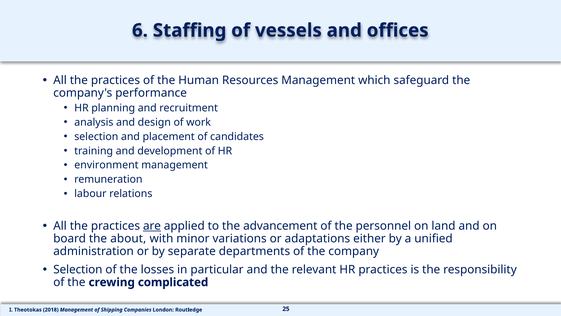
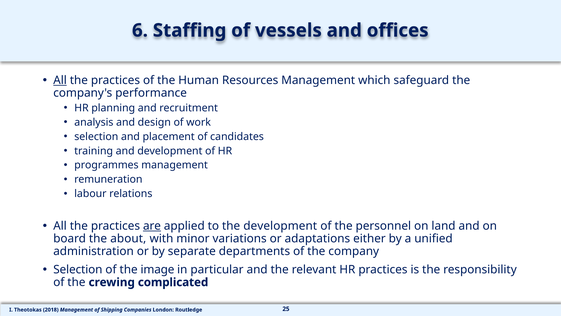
All at (60, 80) underline: none -> present
environment: environment -> programmes
the advancement: advancement -> development
losses: losses -> image
